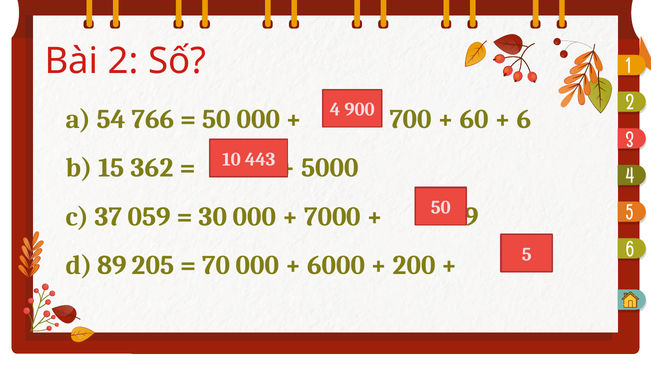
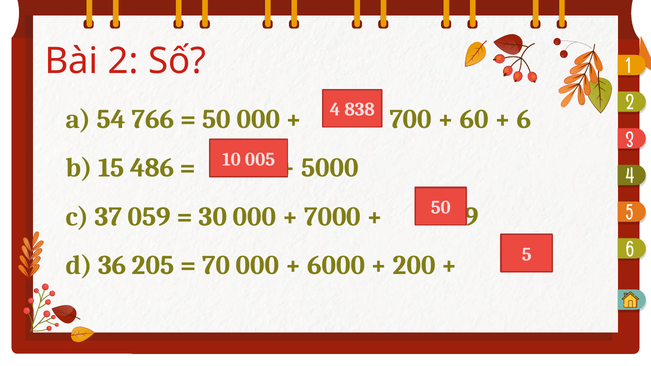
900: 900 -> 838
443: 443 -> 005
362: 362 -> 486
89: 89 -> 36
